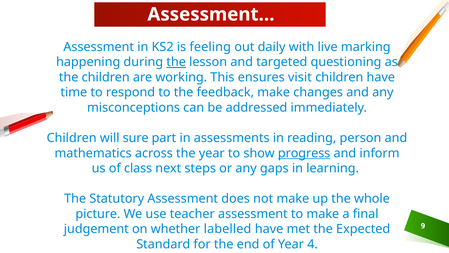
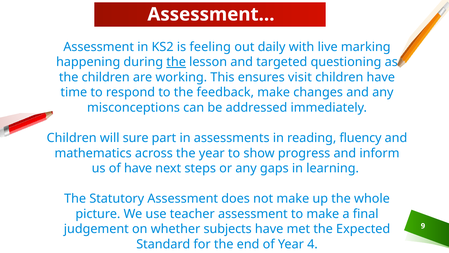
person: person -> fluency
progress underline: present -> none
of class: class -> have
labelled: labelled -> subjects
